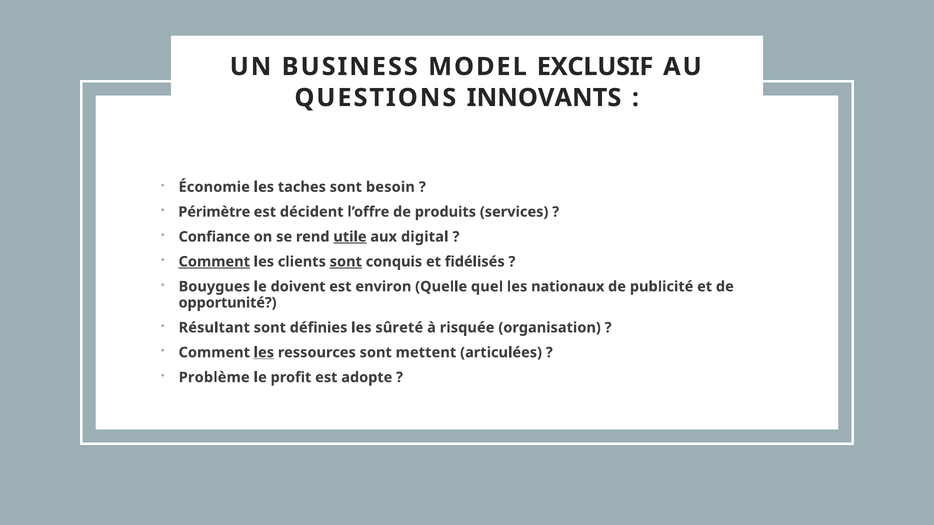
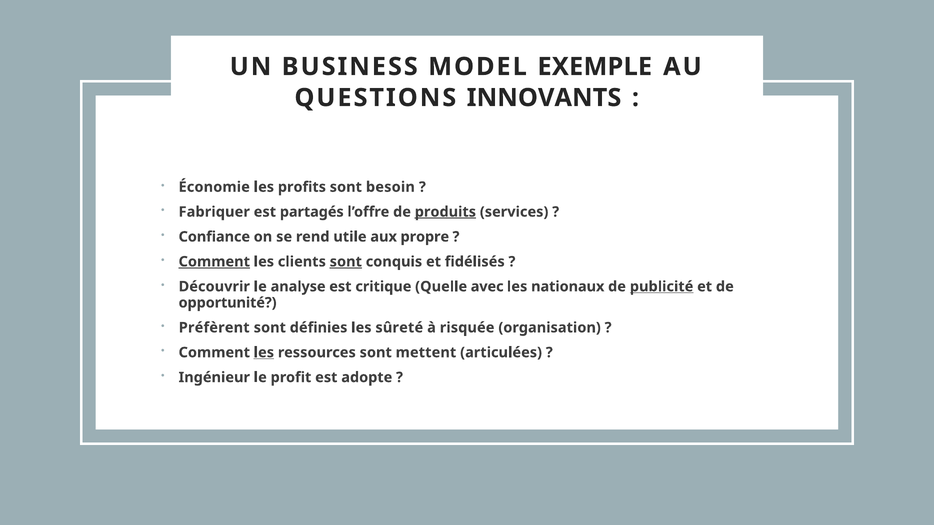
EXCLUSIF: EXCLUSIF -> EXEMPLE
taches: taches -> profits
Périmètre: Périmètre -> Fabriquer
décident: décident -> partagés
produits underline: none -> present
utile underline: present -> none
digital: digital -> propre
Bouygues: Bouygues -> Découvrir
doivent: doivent -> analyse
environ: environ -> critique
quel: quel -> avec
publicité underline: none -> present
Résultant: Résultant -> Préfèrent
Problème: Problème -> Ingénieur
